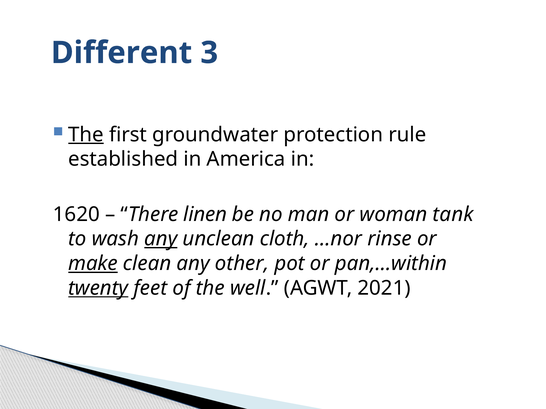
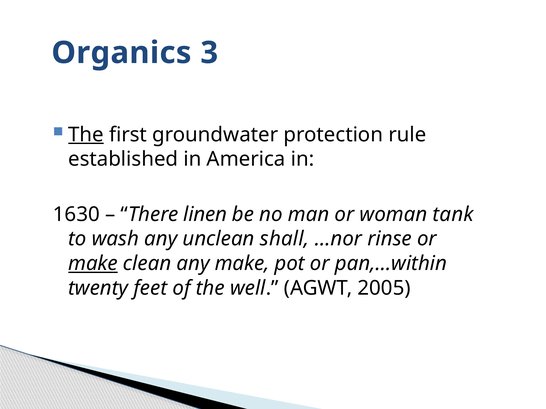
Different: Different -> Organics
1620: 1620 -> 1630
any at (161, 239) underline: present -> none
cloth: cloth -> shall
any other: other -> make
twenty underline: present -> none
2021: 2021 -> 2005
